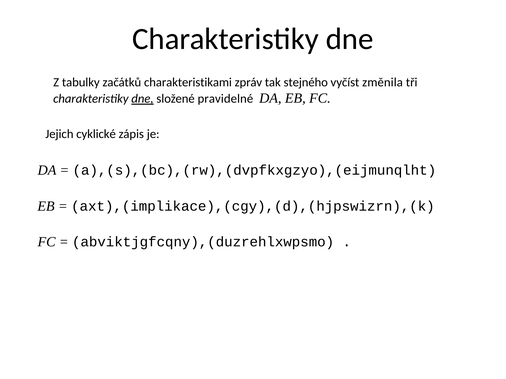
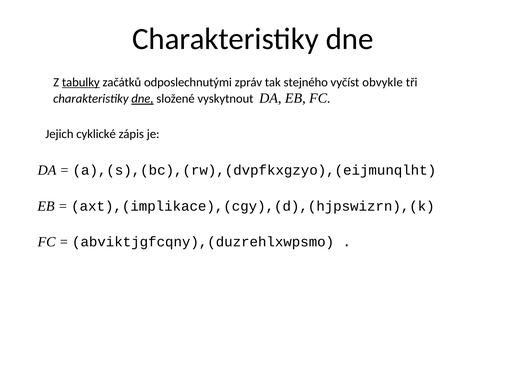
tabulky underline: none -> present
charakteristikami: charakteristikami -> odposlechnutými
změnila: změnila -> obvykle
pravidelné: pravidelné -> vyskytnout
